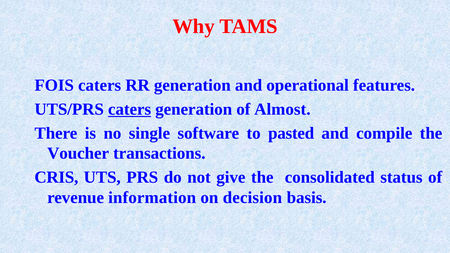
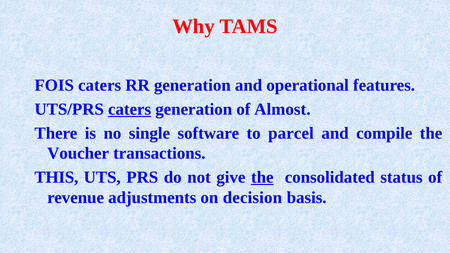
pasted: pasted -> parcel
CRIS: CRIS -> THIS
the at (262, 177) underline: none -> present
information: information -> adjustments
